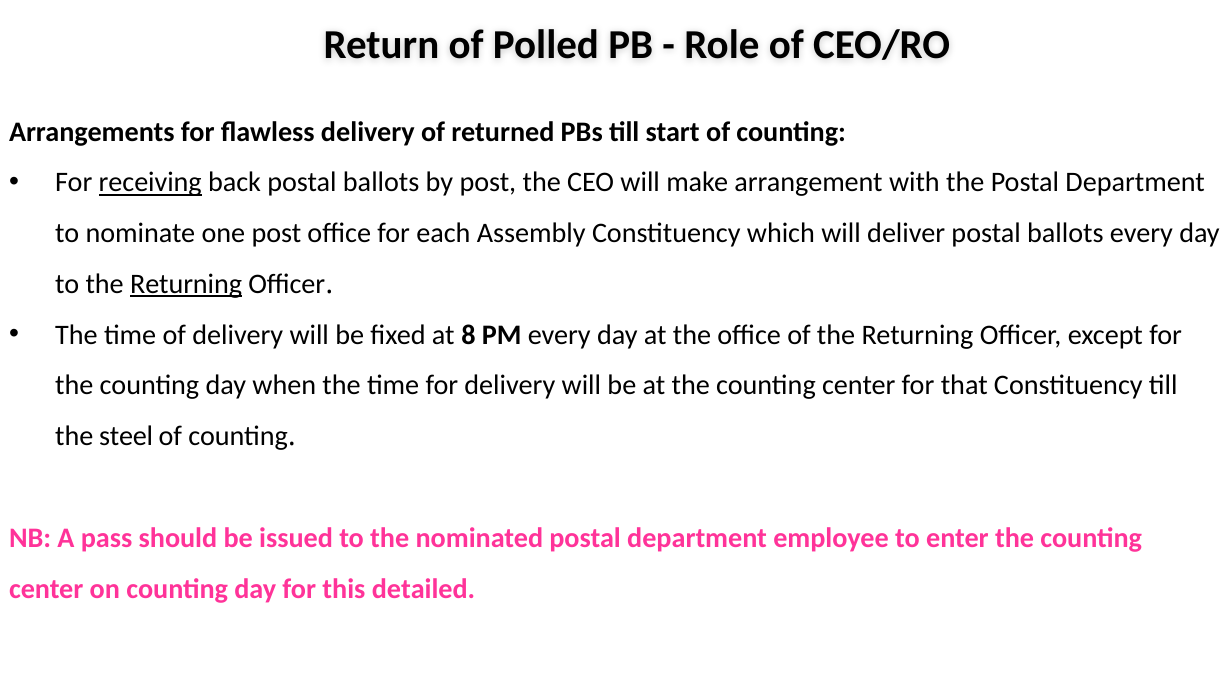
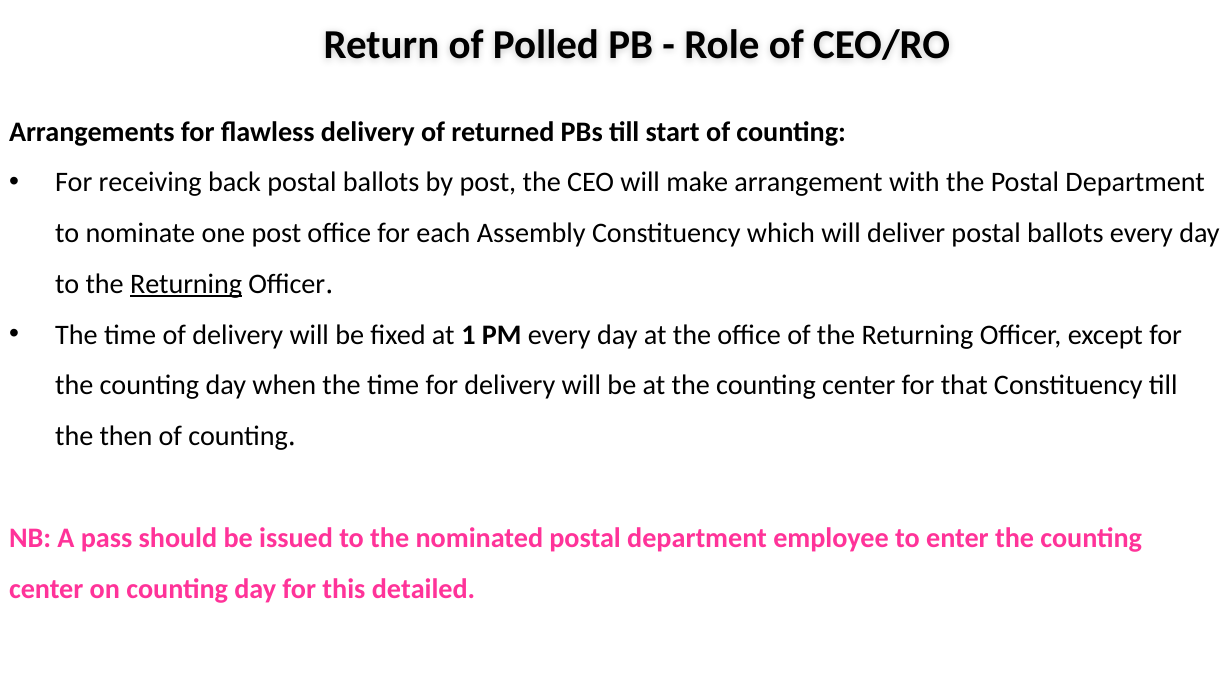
receiving underline: present -> none
8: 8 -> 1
steel: steel -> then
